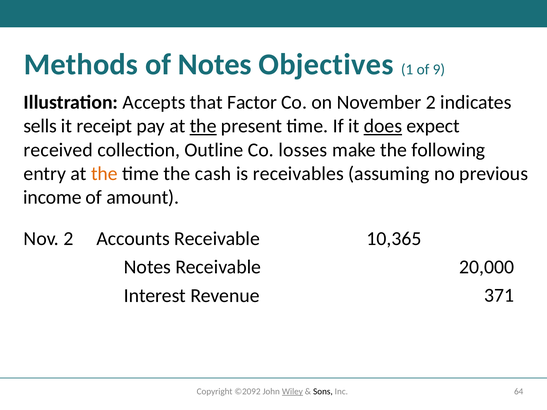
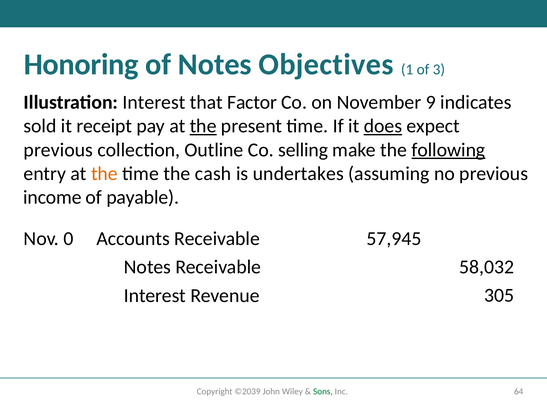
Methods: Methods -> Honoring
9: 9 -> 3
Illustration Accepts: Accepts -> Interest
November 2: 2 -> 9
sells: sells -> sold
received at (58, 150): received -> previous
losses: losses -> selling
following underline: none -> present
receivables: receivables -> undertakes
amount: amount -> payable
Nov 2: 2 -> 0
10,365: 10,365 -> 57,945
20,000: 20,000 -> 58,032
371: 371 -> 305
©2092: ©2092 -> ©2039
Wiley underline: present -> none
Sons colour: black -> green
